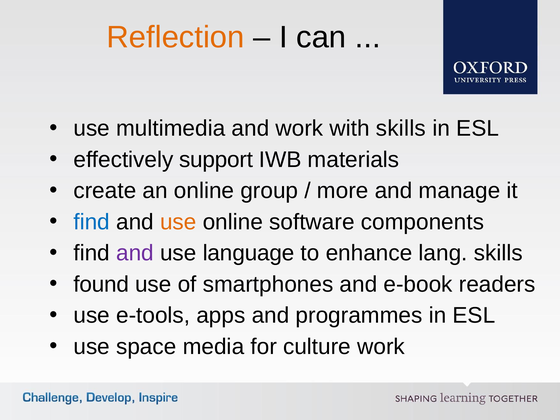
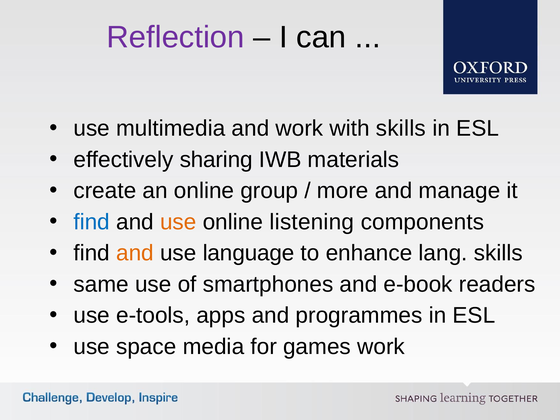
Reflection colour: orange -> purple
support: support -> sharing
software: software -> listening
and at (135, 253) colour: purple -> orange
found: found -> same
culture: culture -> games
